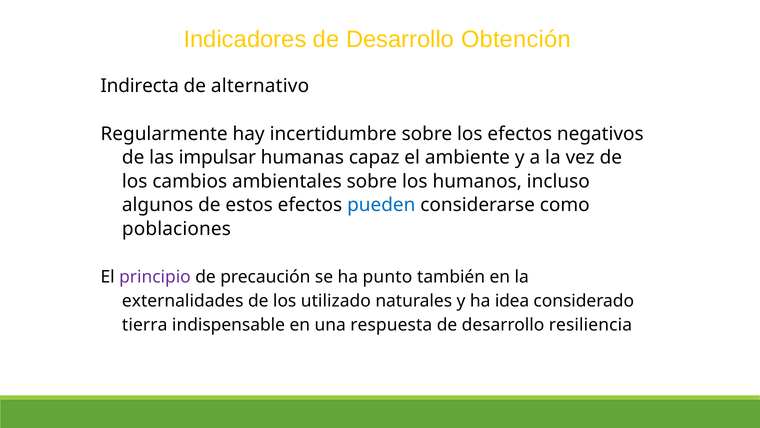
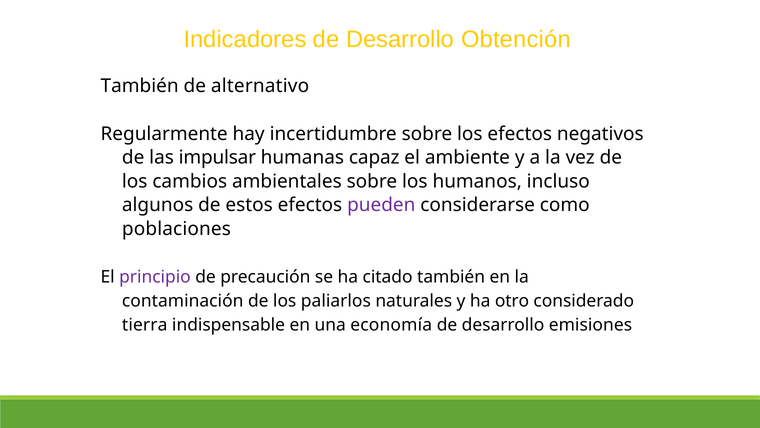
Indirecta at (140, 86): Indirecta -> También
pueden colour: blue -> purple
punto: punto -> citado
externalidades: externalidades -> contaminación
utilizado: utilizado -> paliarlos
idea: idea -> otro
respuesta: respuesta -> economía
resiliencia: resiliencia -> emisiones
